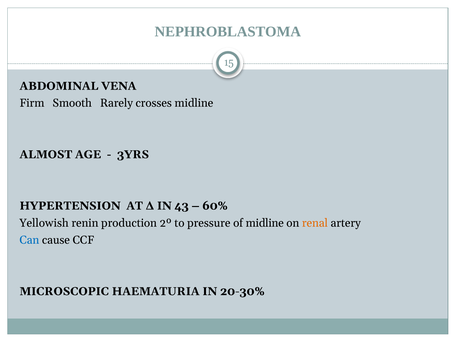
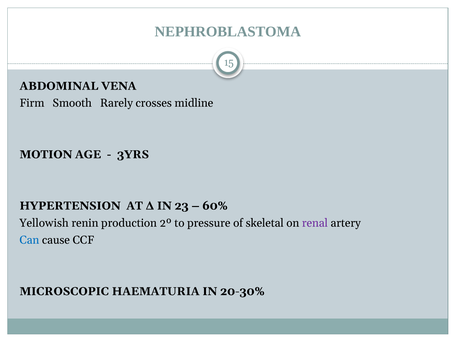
ALMOST: ALMOST -> MOTION
43: 43 -> 23
of midline: midline -> skeletal
renal colour: orange -> purple
